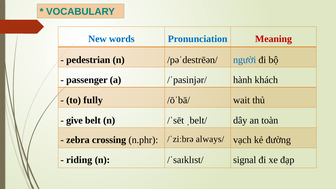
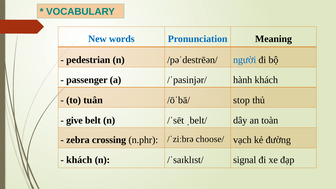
Meaning colour: red -> black
fully: fully -> tuân
wait: wait -> stop
always/: always/ -> choose/
riding at (79, 160): riding -> khách
